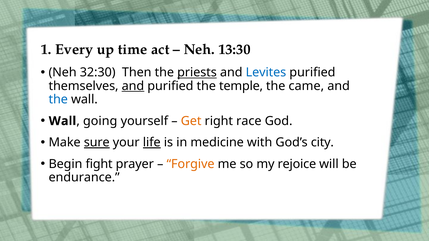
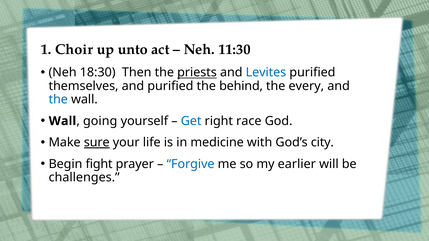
Every: Every -> Choir
time: time -> unto
13:30: 13:30 -> 11:30
32:30: 32:30 -> 18:30
and at (133, 86) underline: present -> none
temple: temple -> behind
came: came -> every
Get colour: orange -> blue
life underline: present -> none
Forgive colour: orange -> blue
rejoice: rejoice -> earlier
endurance: endurance -> challenges
